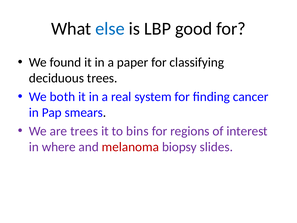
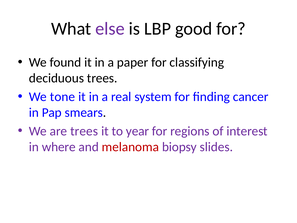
else colour: blue -> purple
both: both -> tone
bins: bins -> year
